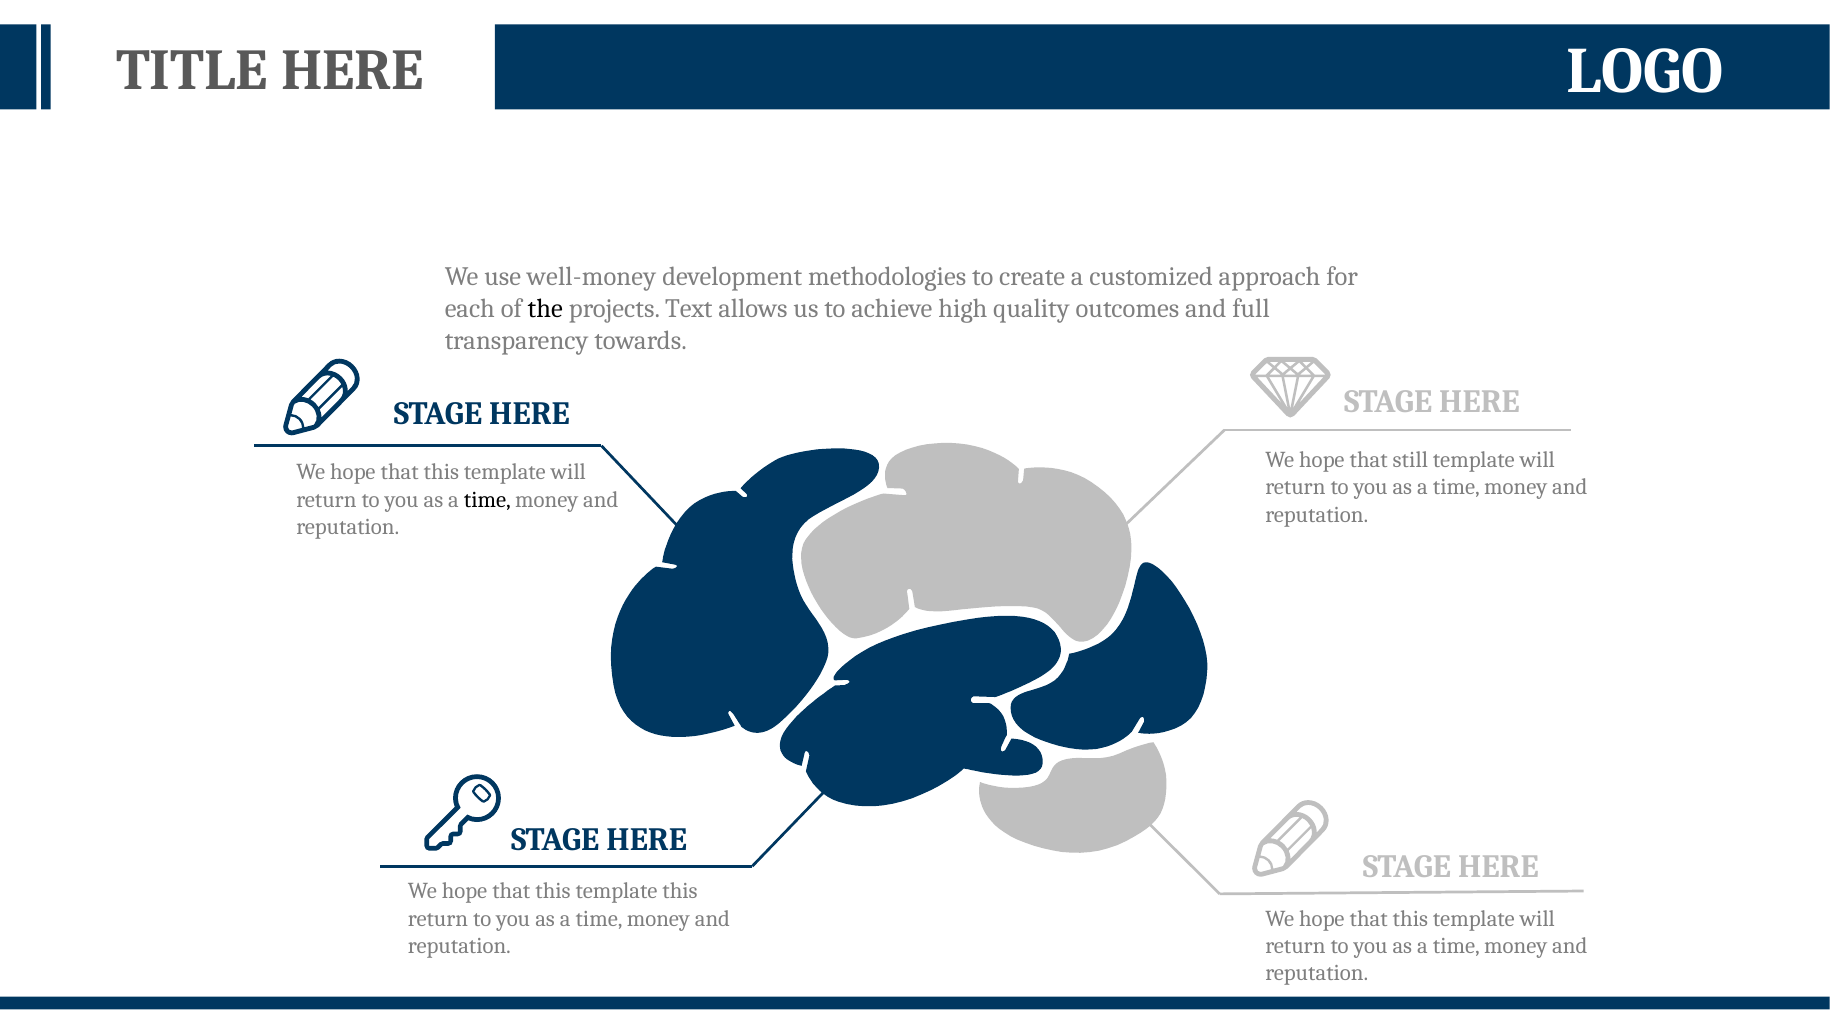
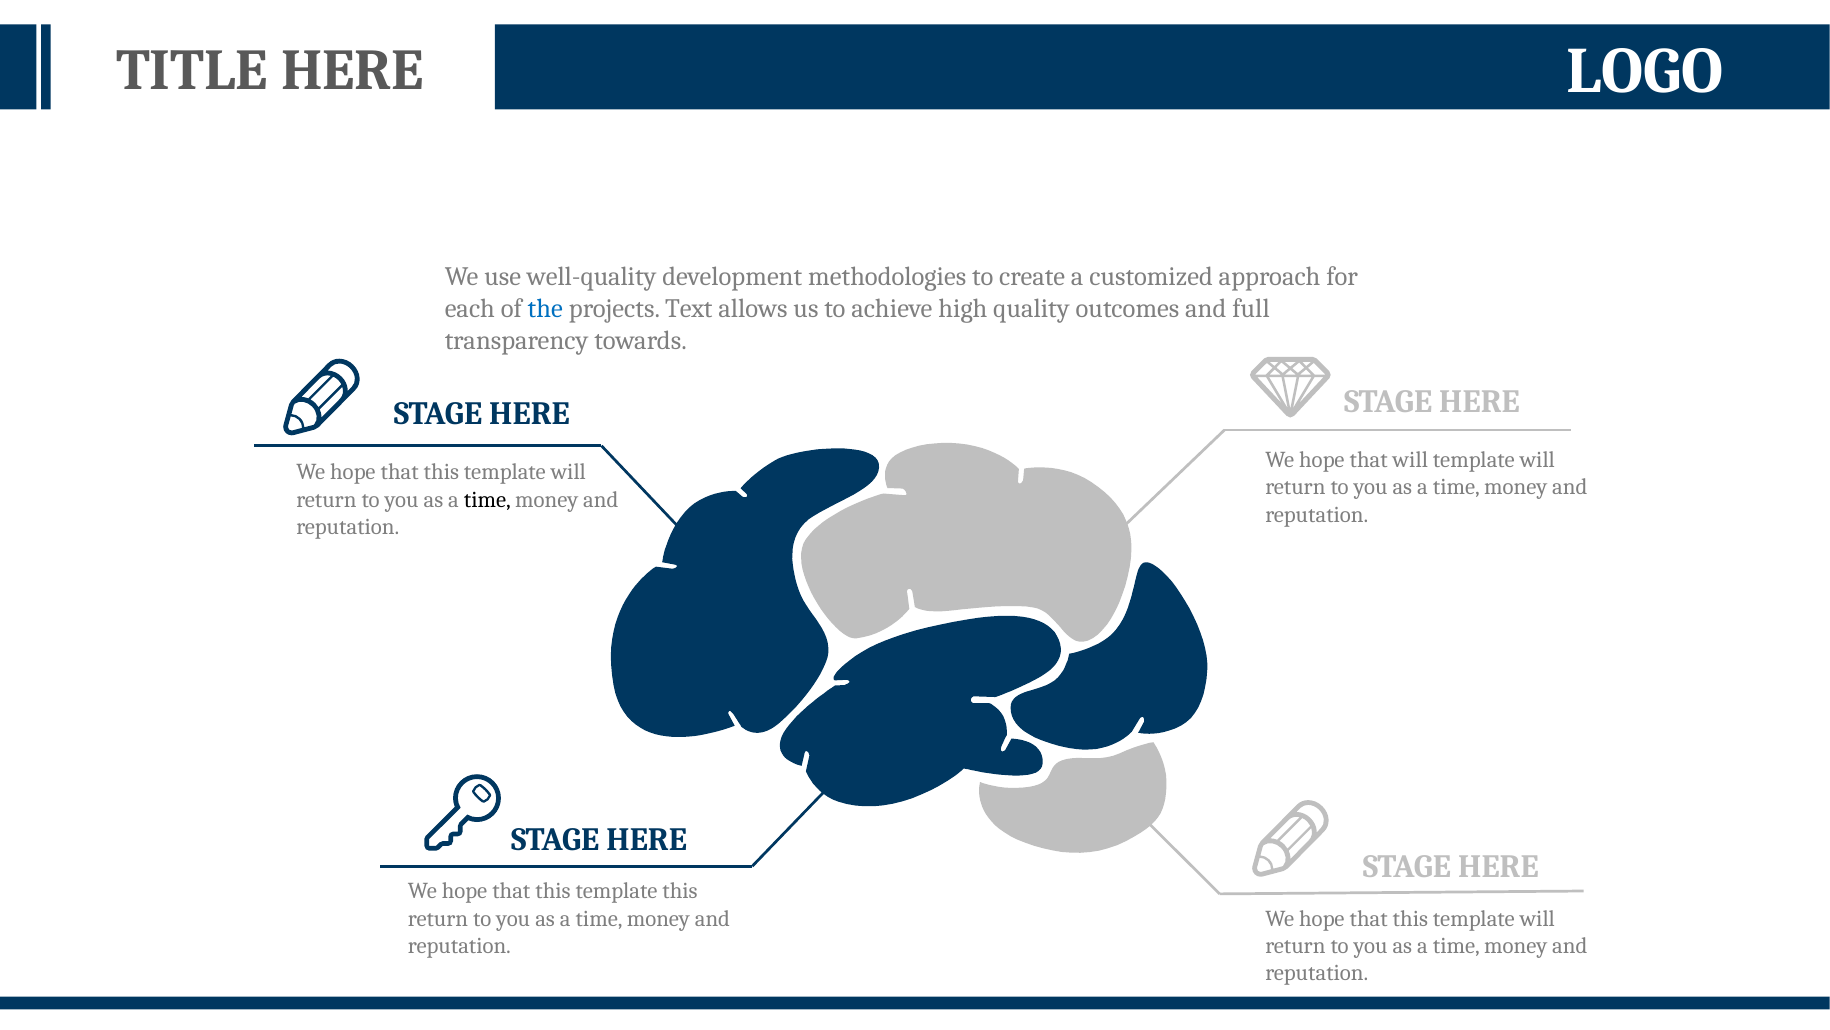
well-money: well-money -> well-quality
the colour: black -> blue
that still: still -> will
